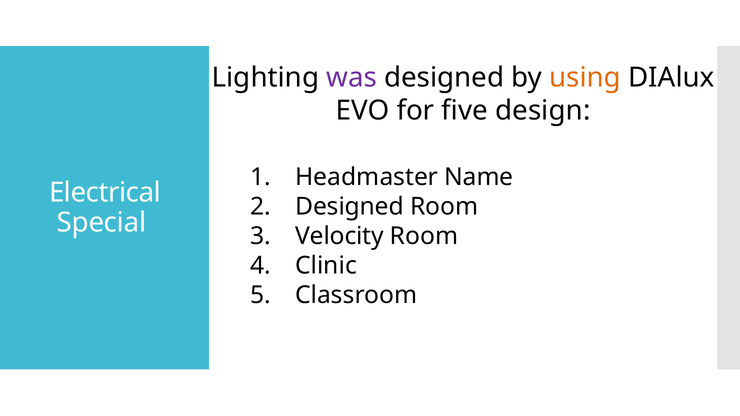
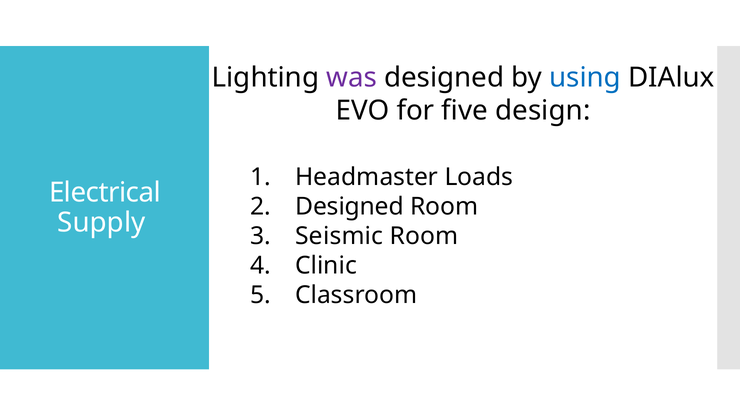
using colour: orange -> blue
Name: Name -> Loads
Special: Special -> Supply
Velocity: Velocity -> Seismic
